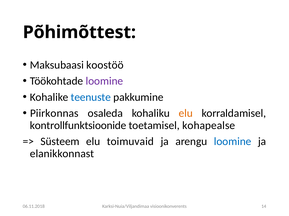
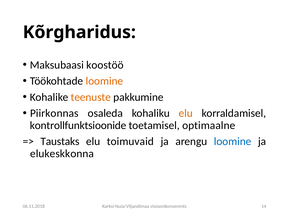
Põhimõttest: Põhimõttest -> Kõrgharidus
loomine at (104, 81) colour: purple -> orange
teenuste colour: blue -> orange
kohapealse: kohapealse -> optimaalne
Süsteem: Süsteem -> Taustaks
elanikkonnast: elanikkonnast -> elukeskkonna
